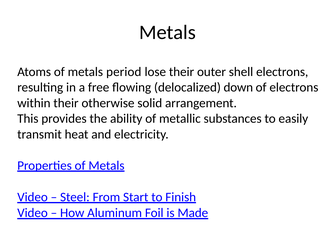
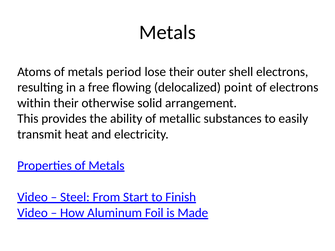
down: down -> point
